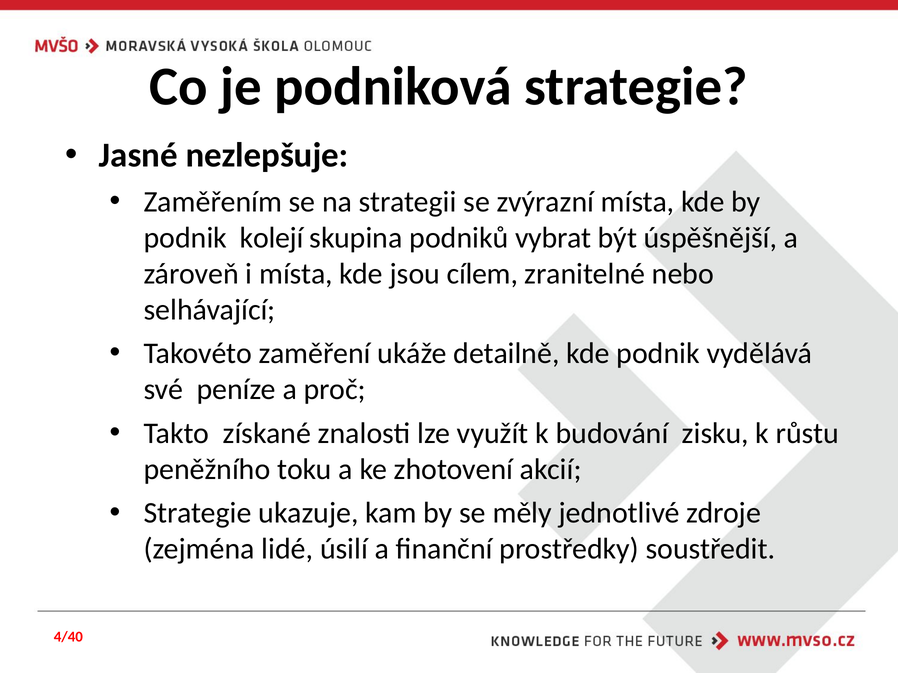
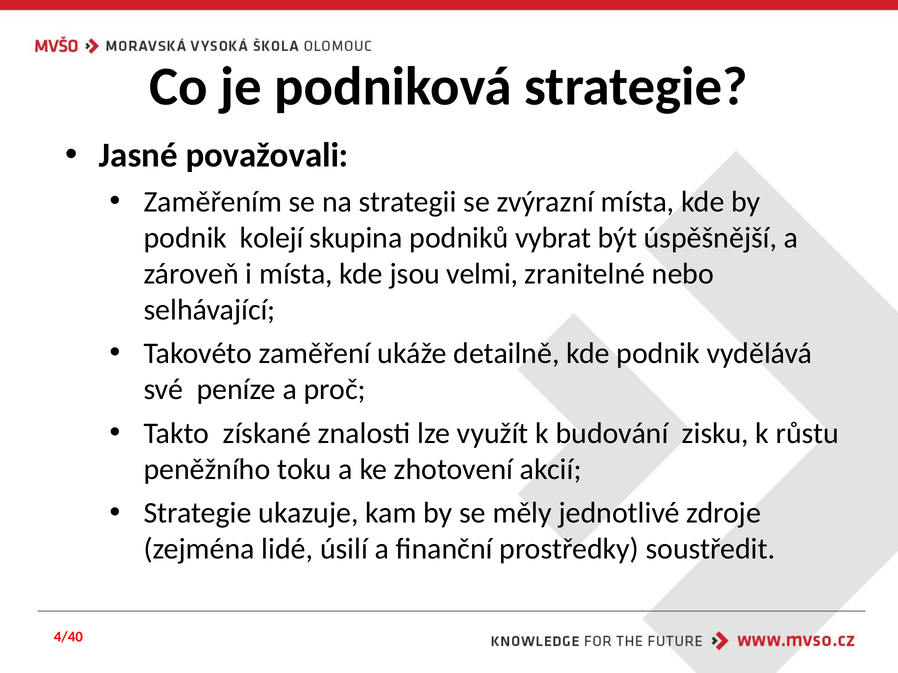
nezlepšuje: nezlepšuje -> považovali
cílem: cílem -> velmi
